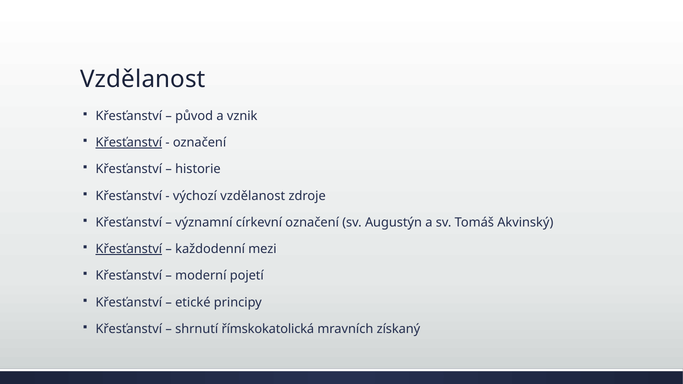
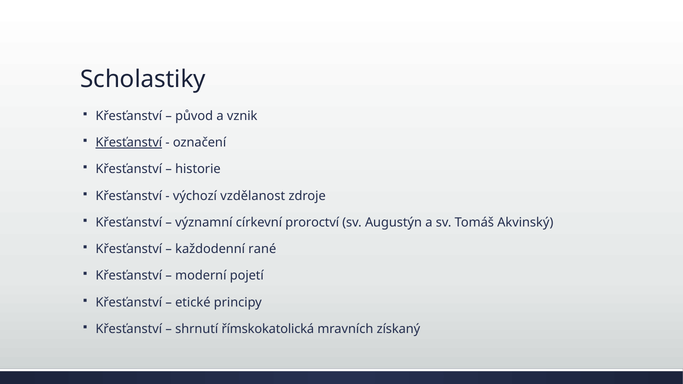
Vzdělanost at (143, 79): Vzdělanost -> Scholastiky
církevní označení: označení -> proroctví
Křesťanství at (129, 249) underline: present -> none
mezi: mezi -> rané
